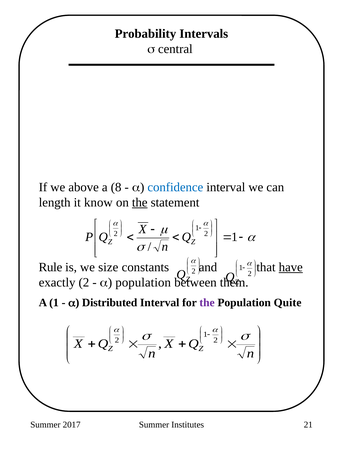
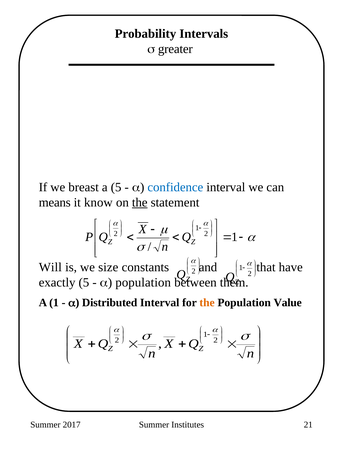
central: central -> greater
above: above -> breast
a 8: 8 -> 5
length: length -> means
Rule: Rule -> Will
have underline: present -> none
exactly 2: 2 -> 5
the at (207, 303) colour: purple -> orange
Quite: Quite -> Value
